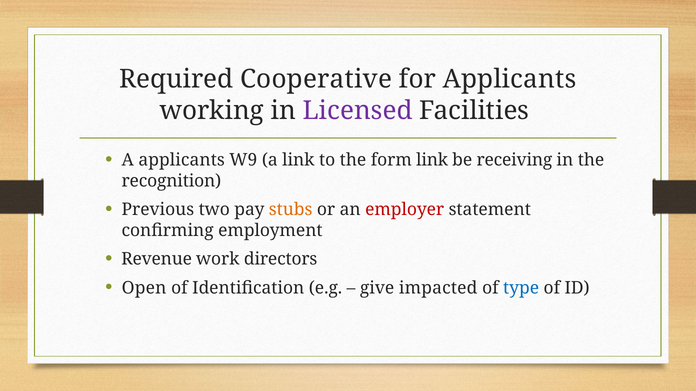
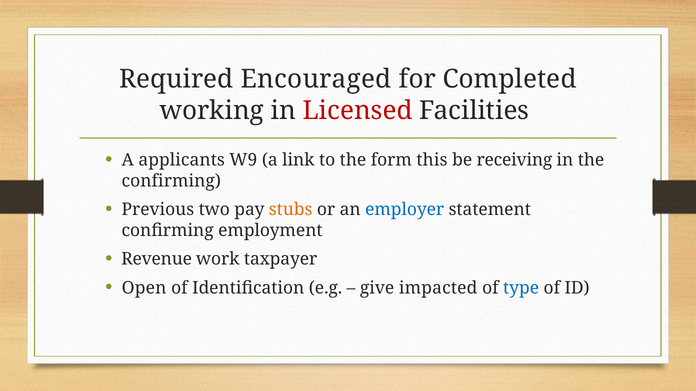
Cooperative: Cooperative -> Encouraged
for Applicants: Applicants -> Completed
Licensed colour: purple -> red
form link: link -> this
recognition at (171, 181): recognition -> confirming
employer colour: red -> blue
directors: directors -> taxpayer
